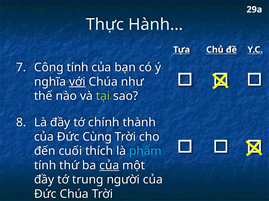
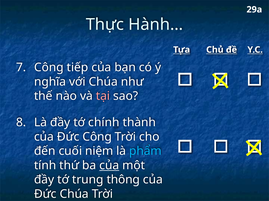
Công tính: tính -> tiếp
với underline: present -> none
tại colour: light green -> pink
Đức Cùng: Cùng -> Công
thích: thích -> niệm
người: người -> thông
